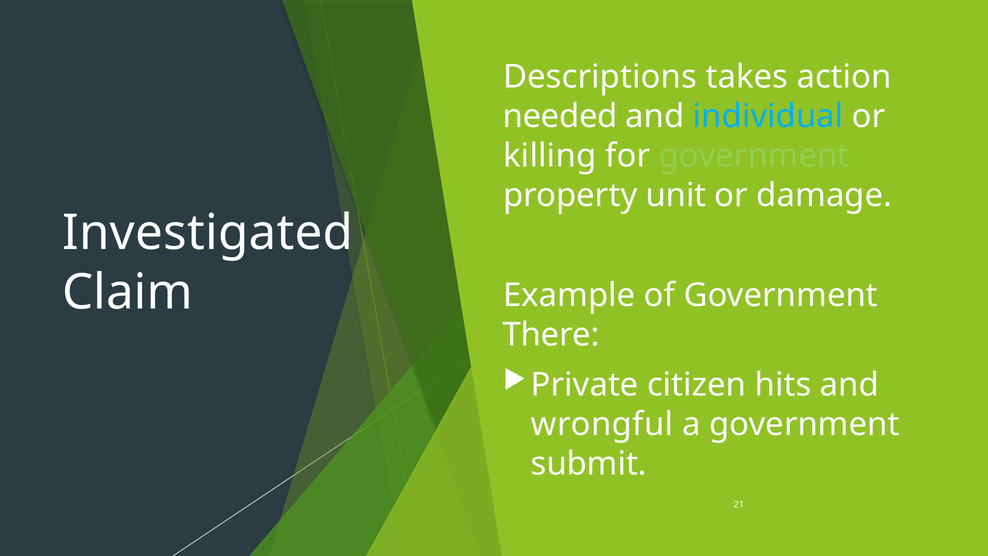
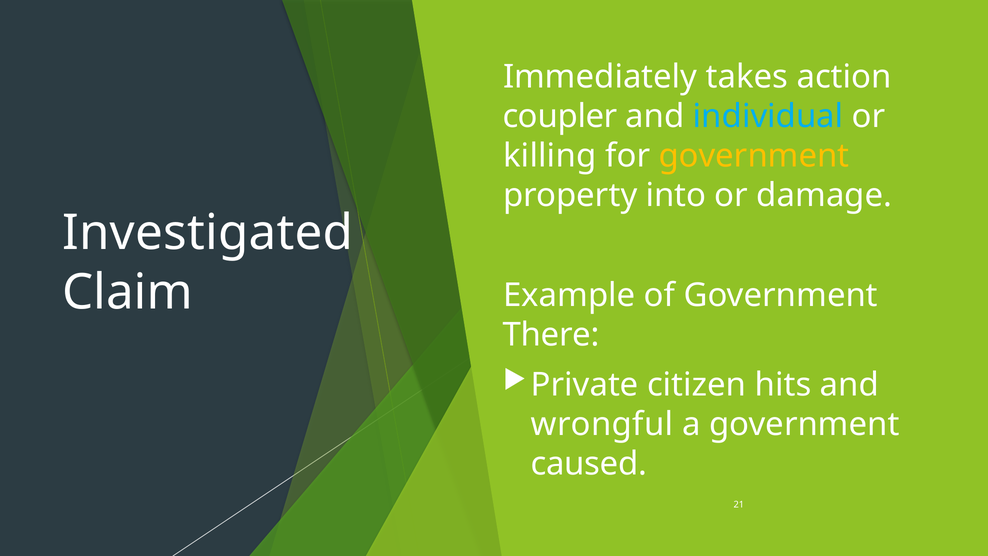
Descriptions: Descriptions -> Immediately
needed: needed -> coupler
government at (754, 156) colour: light green -> yellow
unit: unit -> into
submit: submit -> caused
